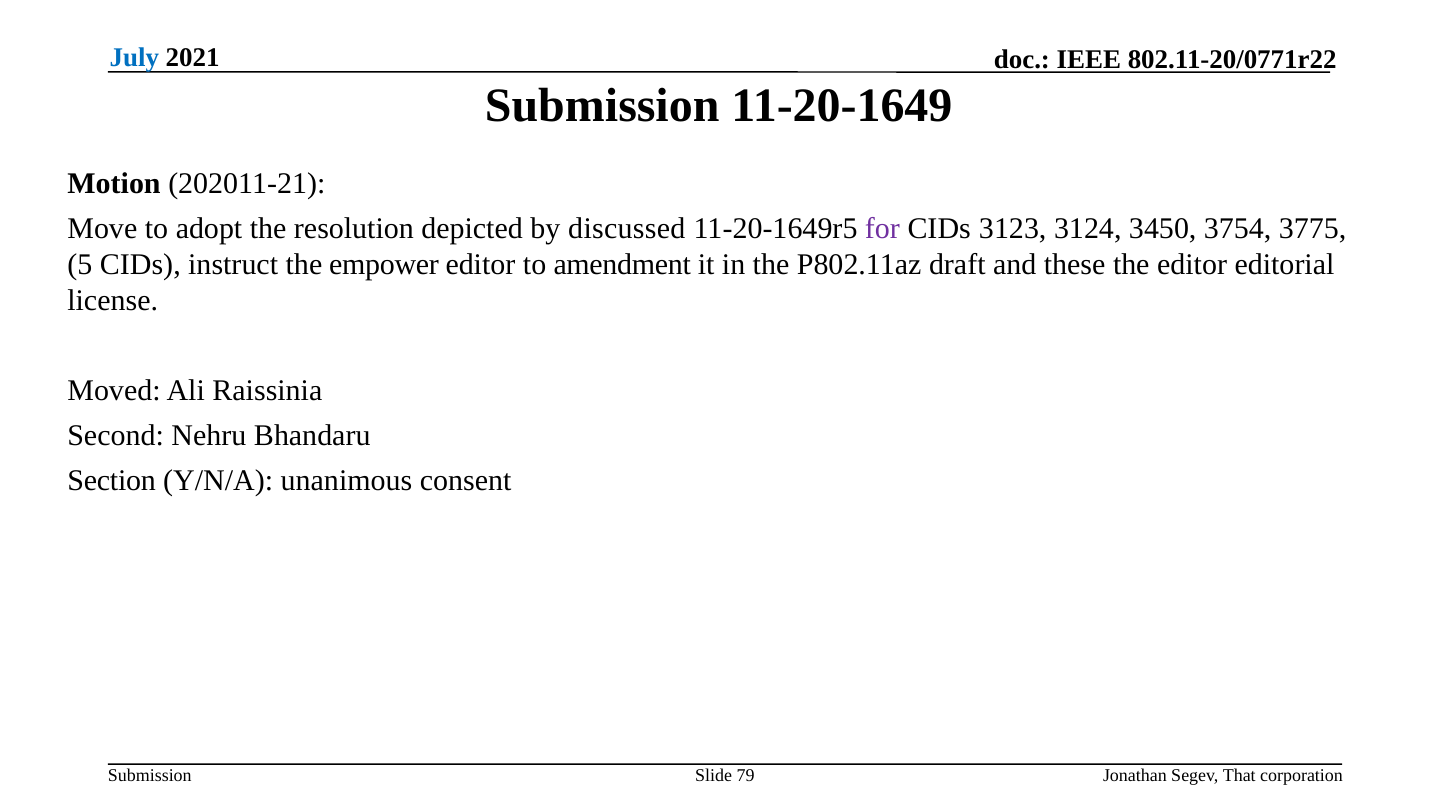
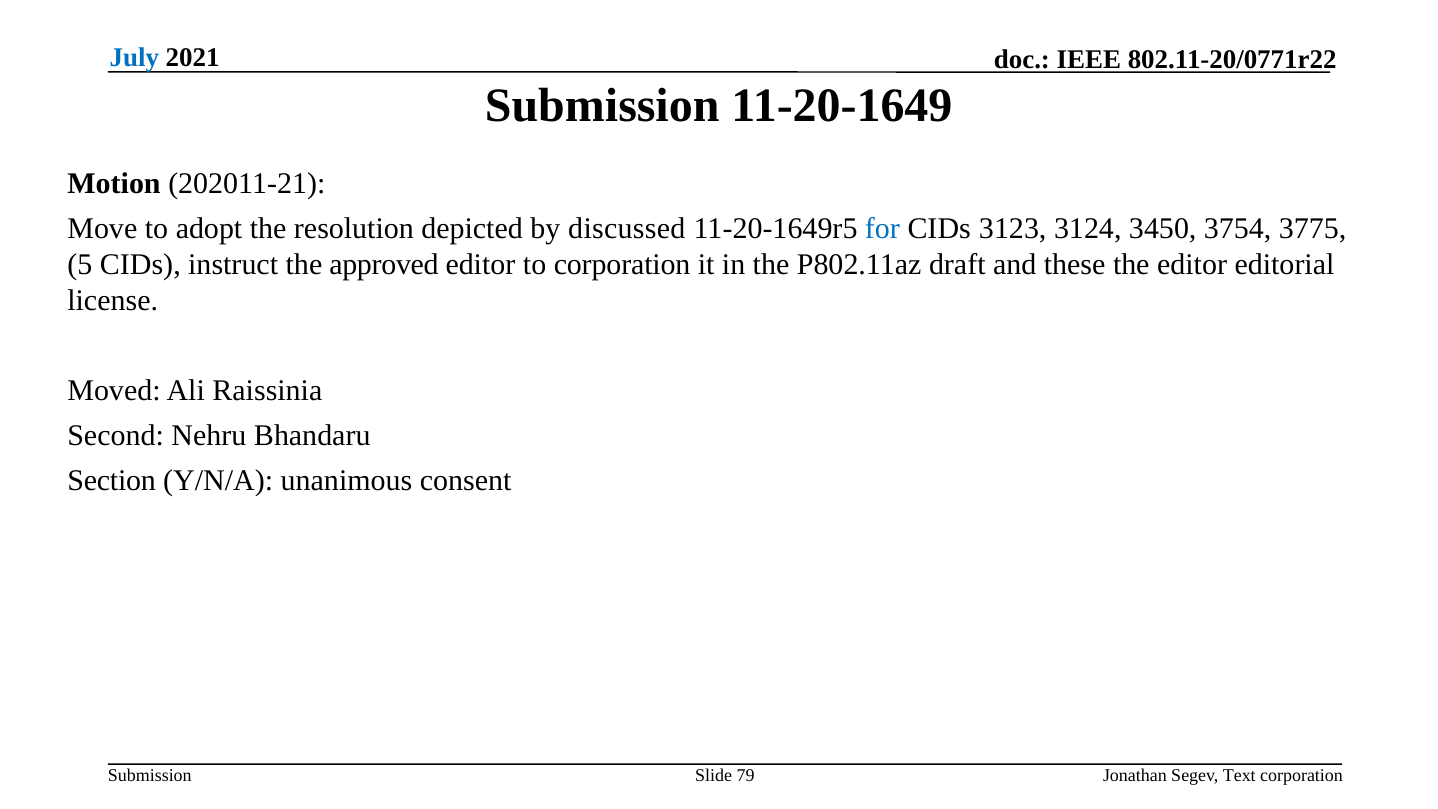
for colour: purple -> blue
empower: empower -> approved
to amendment: amendment -> corporation
That: That -> Text
